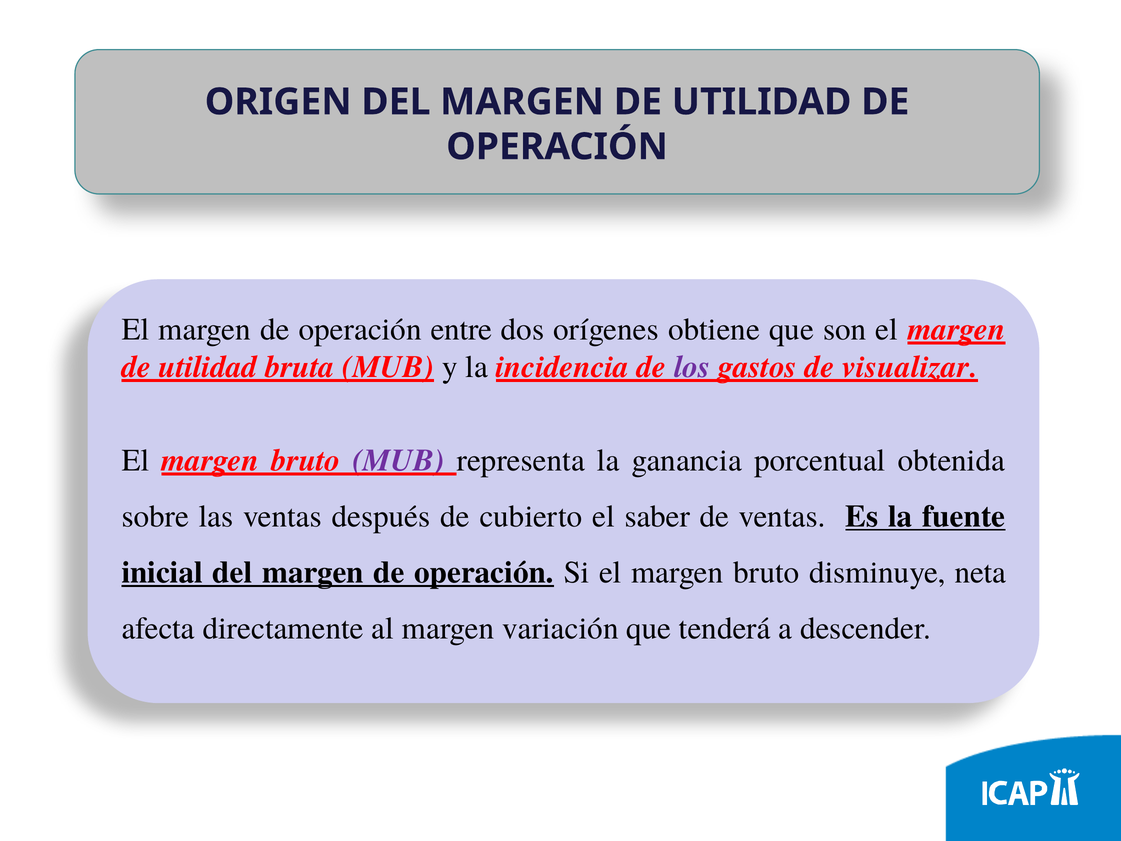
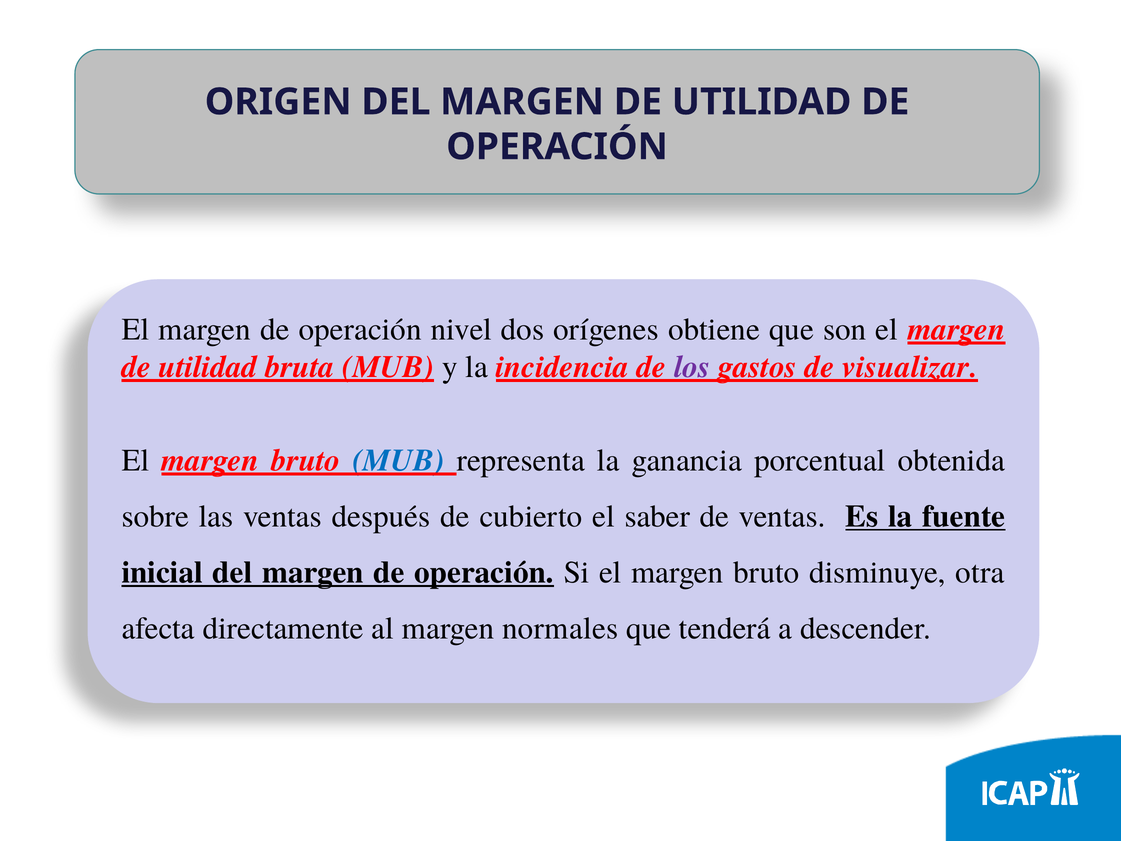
entre: entre -> nivel
MUB at (398, 460) colour: purple -> blue
neta: neta -> otra
variación: variación -> normales
